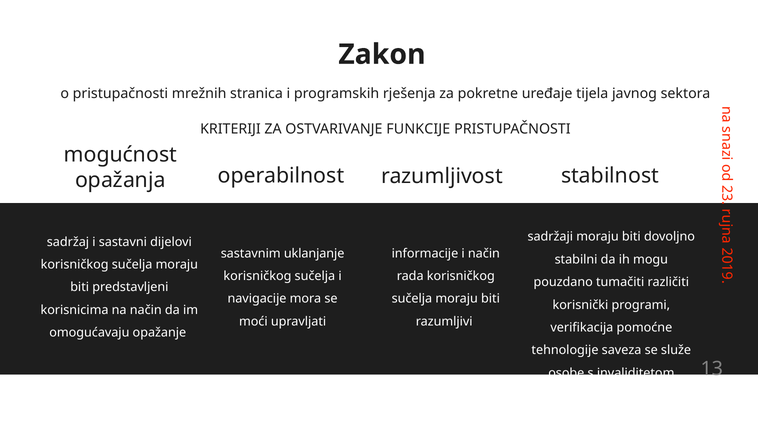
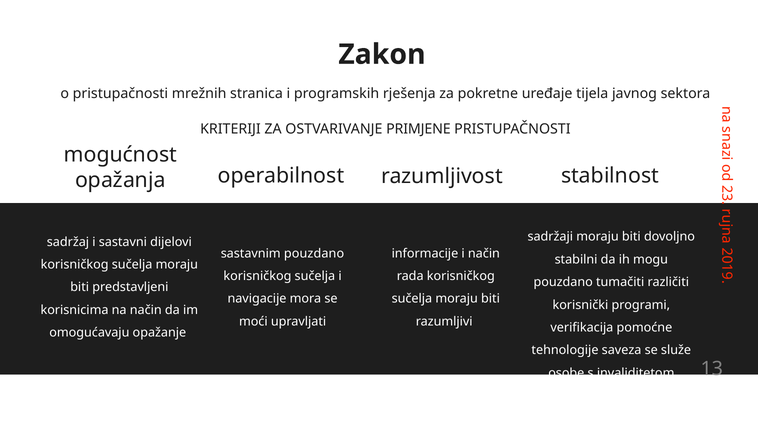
FUNKCIJE: FUNKCIJE -> PRIMJENE
sastavnim uklanjanje: uklanjanje -> pouzdano
